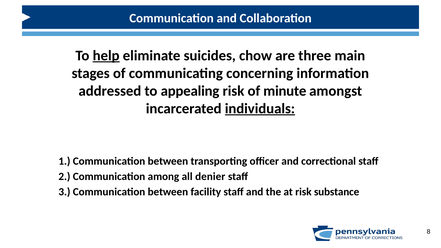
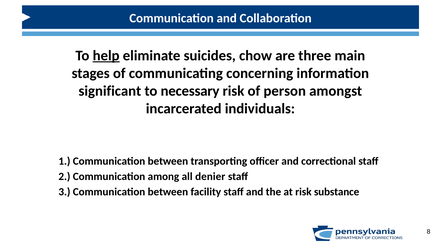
addressed: addressed -> significant
appealing: appealing -> necessary
minute: minute -> person
individuals underline: present -> none
